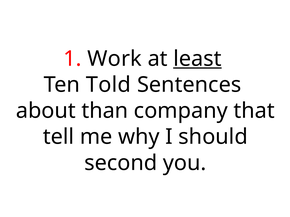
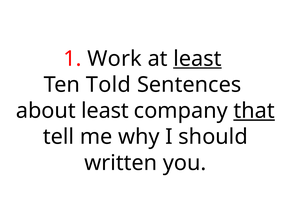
about than: than -> least
that underline: none -> present
second: second -> written
